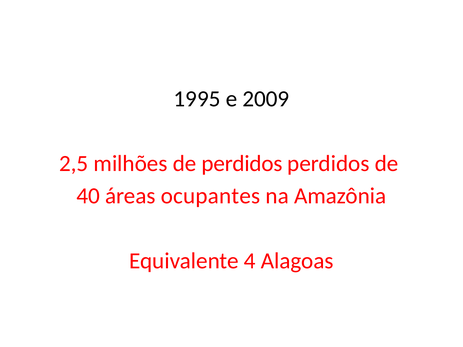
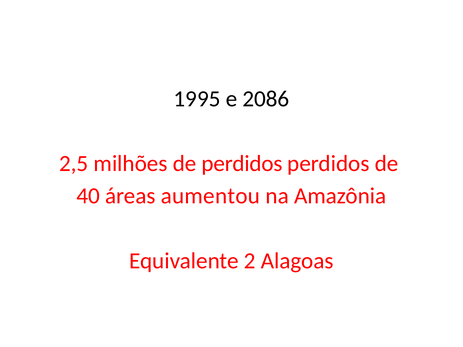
2009: 2009 -> 2086
ocupantes: ocupantes -> aumentou
4: 4 -> 2
